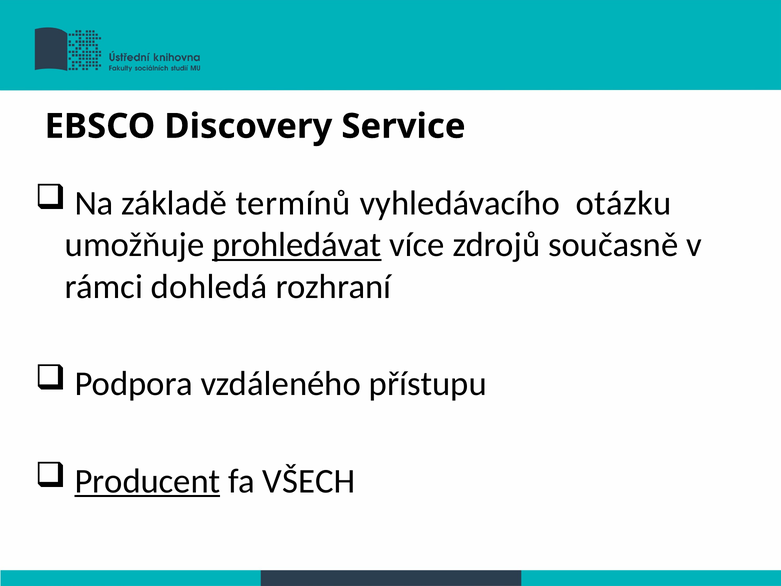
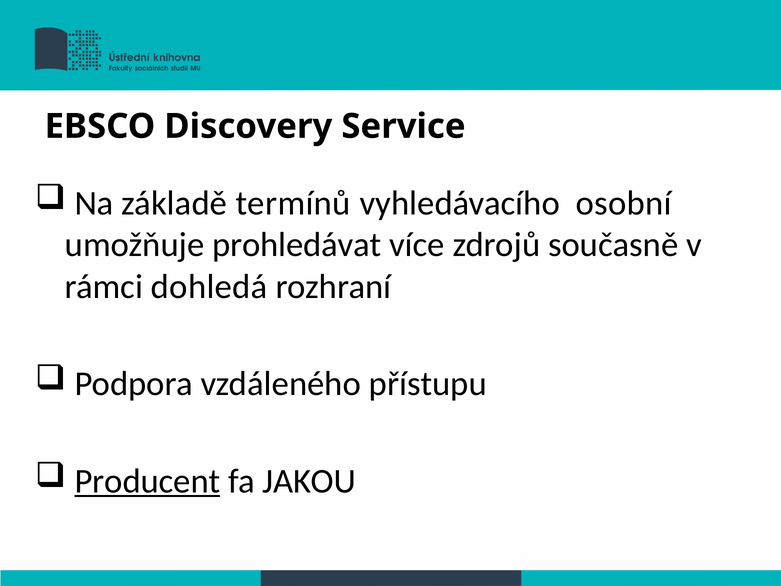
otázku: otázku -> osobní
prohledávat underline: present -> none
VŠECH: VŠECH -> JAKOU
